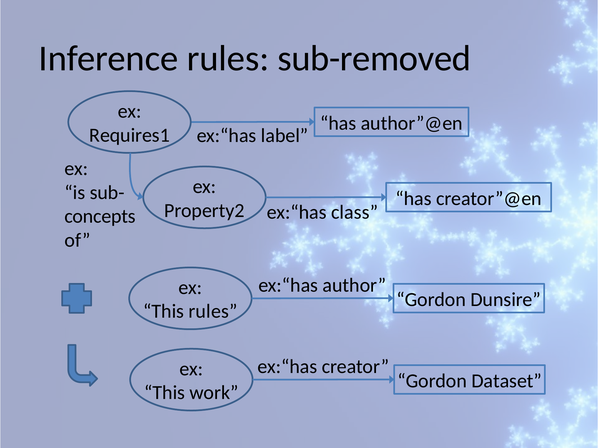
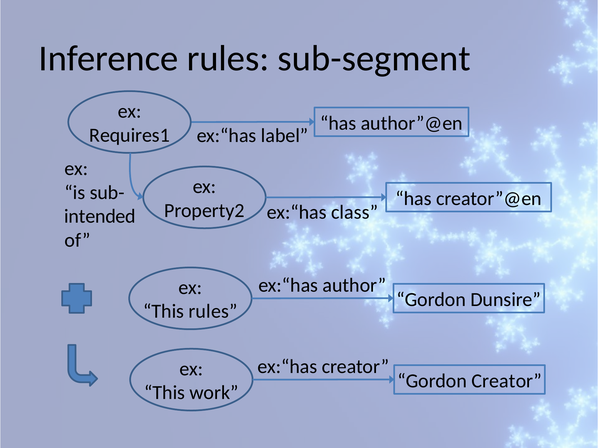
sub-removed: sub-removed -> sub-segment
concepts: concepts -> intended
Gordon Dataset: Dataset -> Creator
